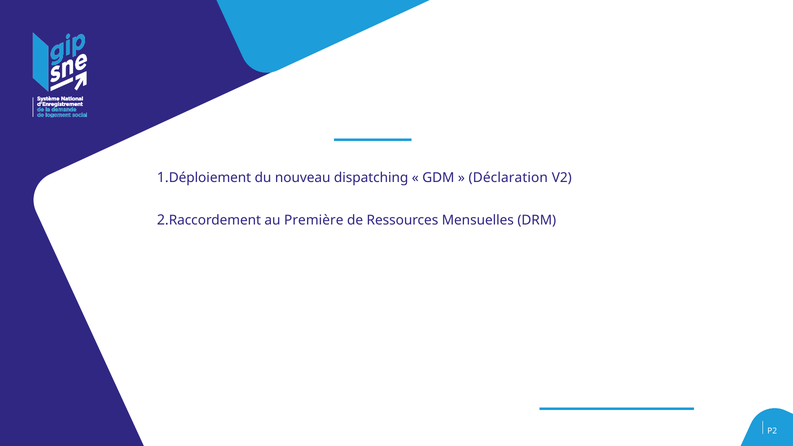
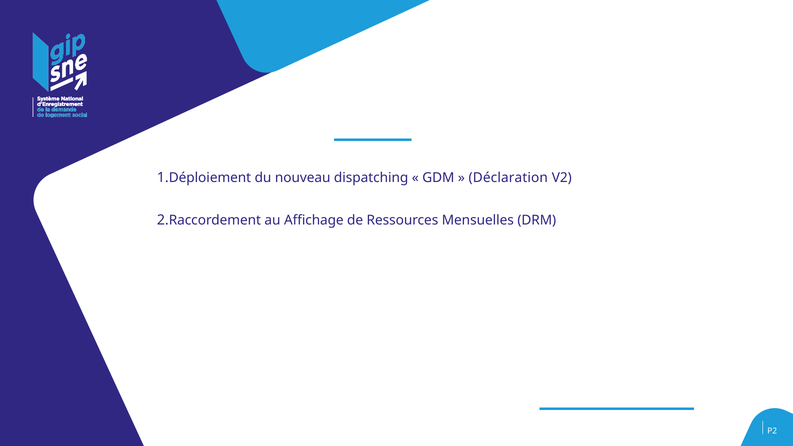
Première: Première -> Affichage
